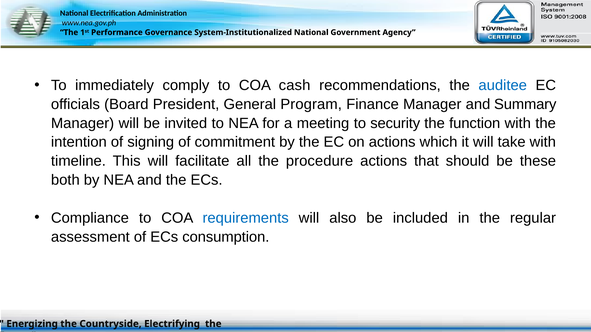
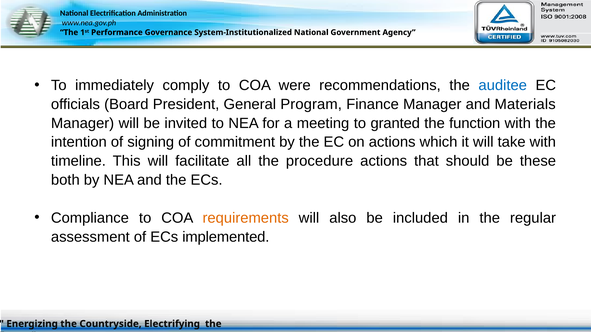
cash: cash -> were
Summary: Summary -> Materials
security: security -> granted
requirements colour: blue -> orange
consumption: consumption -> implemented
